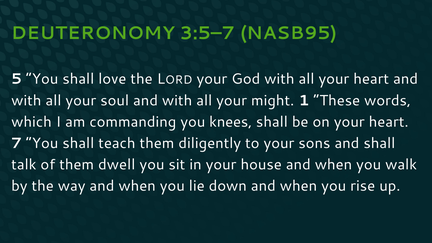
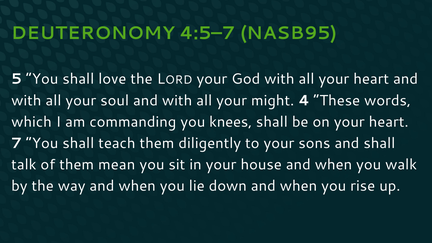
3:5–7: 3:5–7 -> 4:5–7
1: 1 -> 4
dwell: dwell -> mean
